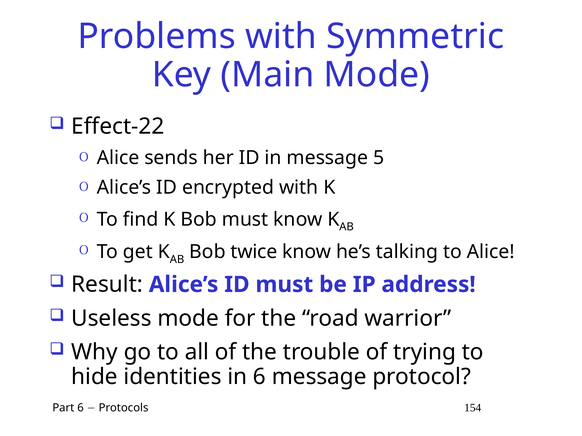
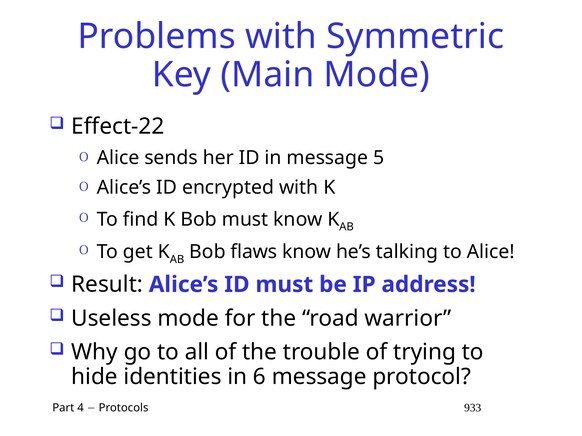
twice: twice -> flaws
Part 6: 6 -> 4
154: 154 -> 933
